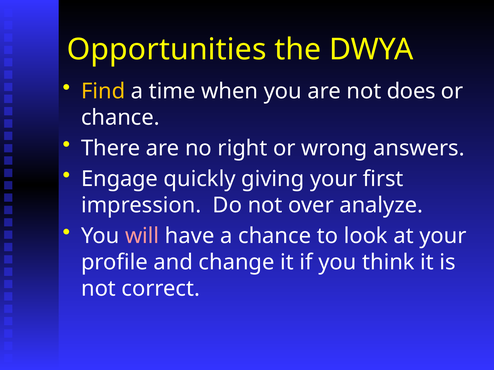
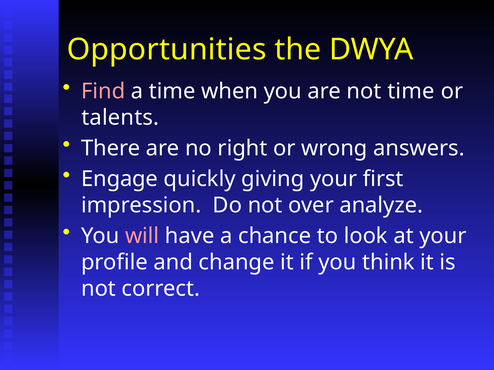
Find colour: yellow -> pink
not does: does -> time
chance at (120, 118): chance -> talents
